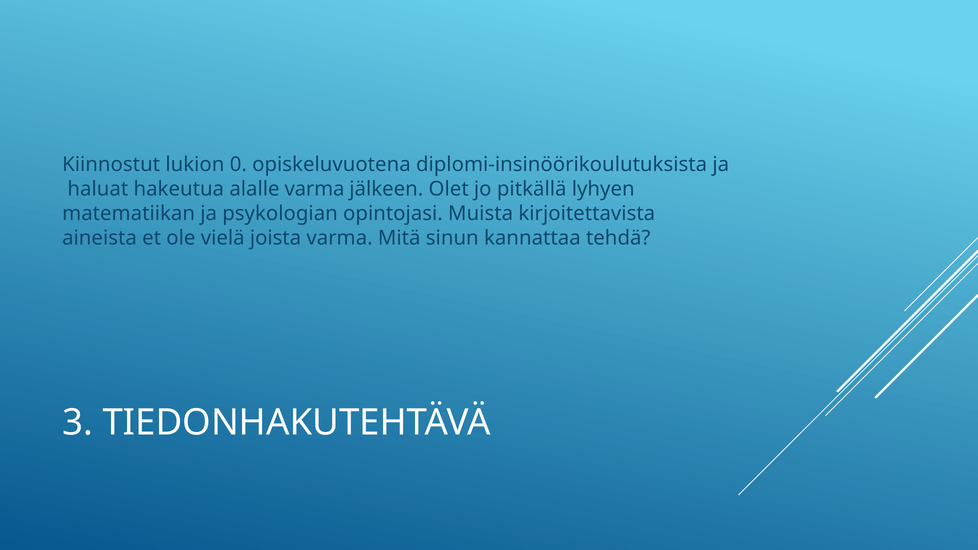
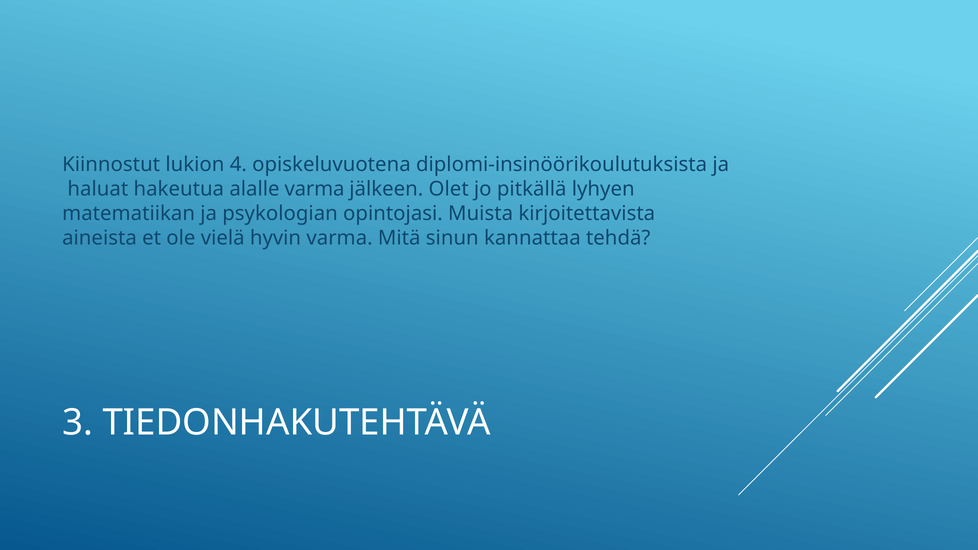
0: 0 -> 4
joista: joista -> hyvin
